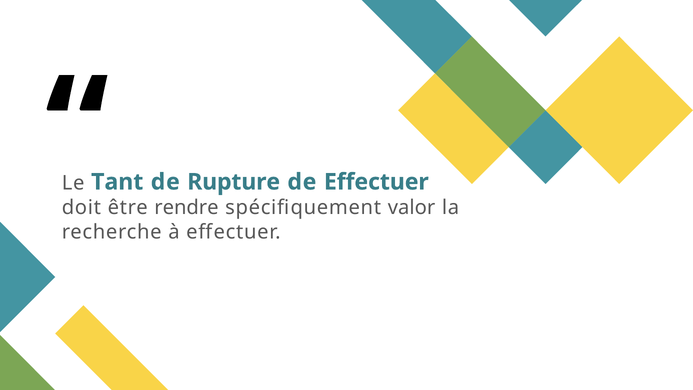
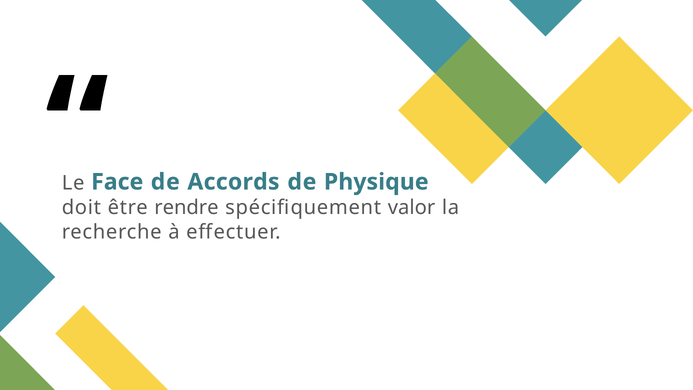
Tant: Tant -> Face
Rupture: Rupture -> Accords
de Effectuer: Effectuer -> Physique
